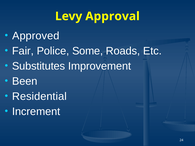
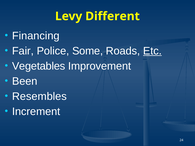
Approval: Approval -> Different
Approved: Approved -> Financing
Etc underline: none -> present
Substitutes: Substitutes -> Vegetables
Residential: Residential -> Resembles
